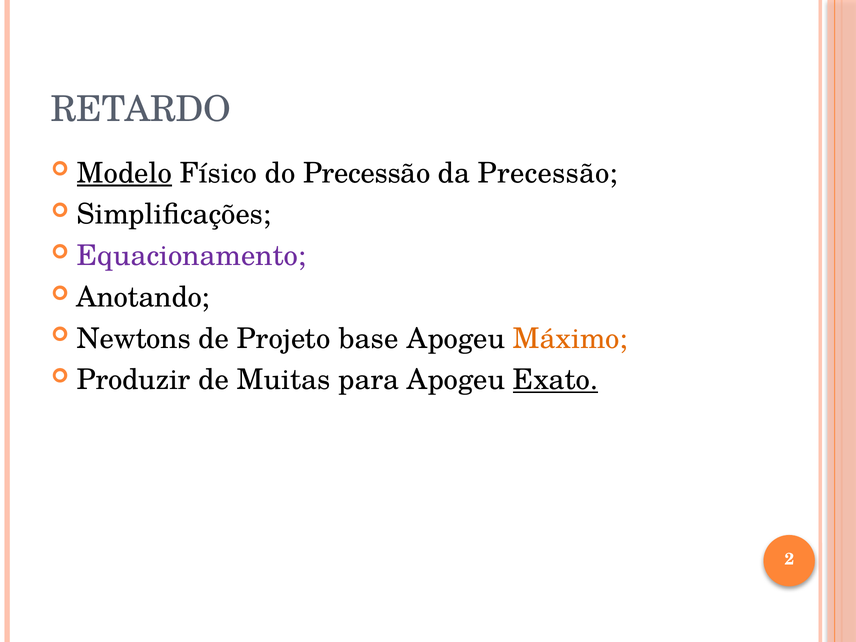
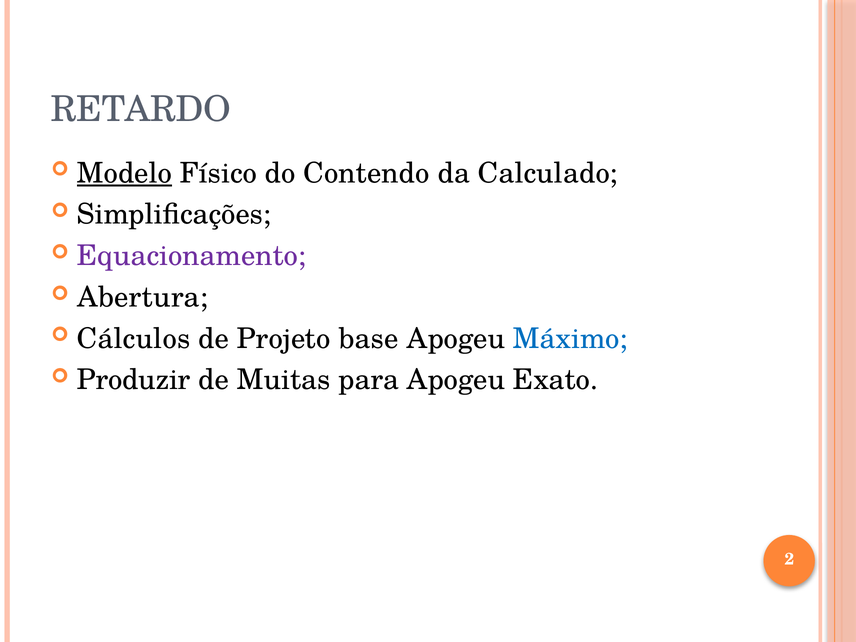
do Precessão: Precessão -> Contendo
da Precessão: Precessão -> Calculado
Anotando: Anotando -> Abertura
Newtons: Newtons -> Cálculos
Máximo colour: orange -> blue
Exato underline: present -> none
